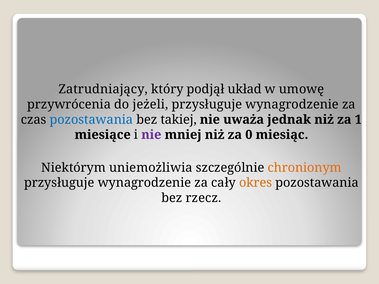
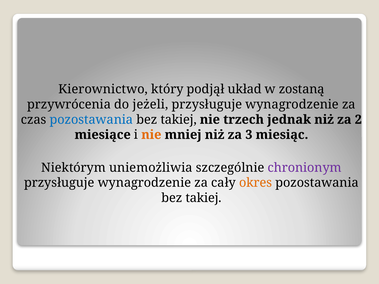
Zatrudniający: Zatrudniający -> Kierownictwo
umowę: umowę -> zostaną
uważa: uważa -> trzech
1: 1 -> 2
nie at (151, 135) colour: purple -> orange
0: 0 -> 3
chronionym colour: orange -> purple
rzecz at (203, 198): rzecz -> takiej
